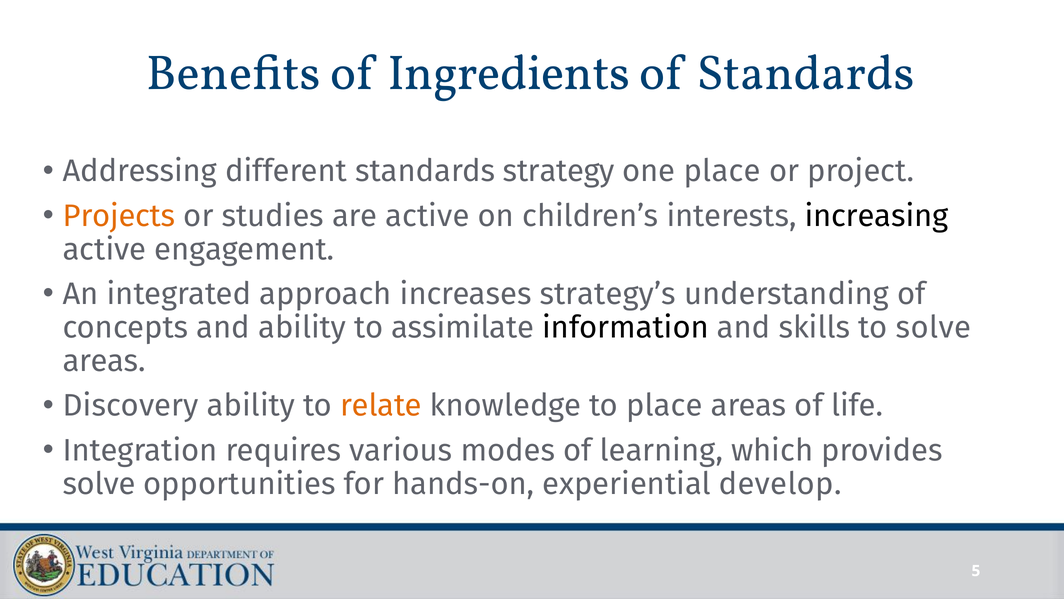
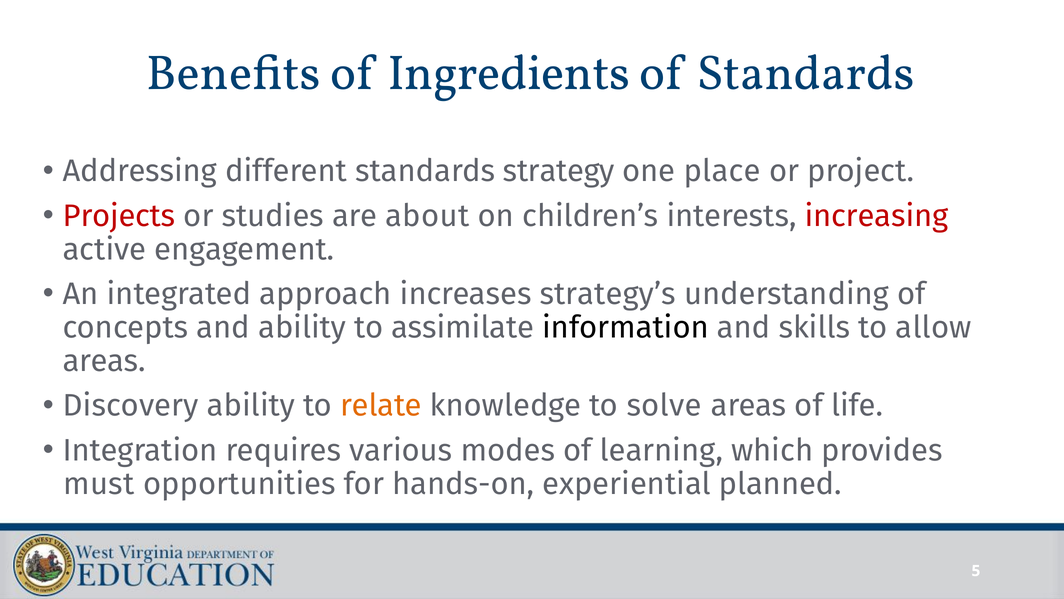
Projects colour: orange -> red
are active: active -> about
increasing colour: black -> red
to solve: solve -> allow
to place: place -> solve
solve at (99, 484): solve -> must
develop: develop -> planned
